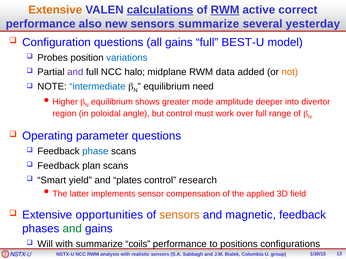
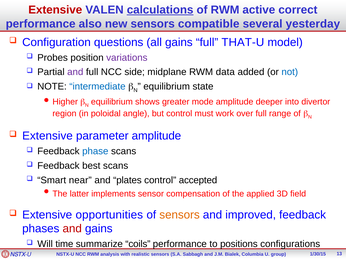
Extensive at (55, 10) colour: orange -> red
RWM at (225, 10) underline: present -> none
sensors summarize: summarize -> compatible
BEST-U: BEST-U -> THAT-U
variations colour: blue -> purple
halo: halo -> side
not colour: orange -> blue
need: need -> state
Operating at (48, 136): Operating -> Extensive
parameter questions: questions -> amplitude
plan: plan -> best
yield: yield -> near
research: research -> accepted
magnetic: magnetic -> improved
and at (72, 229) colour: green -> red
Will with: with -> time
